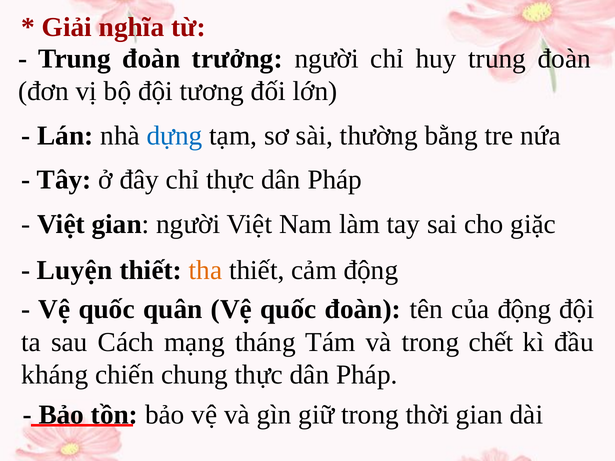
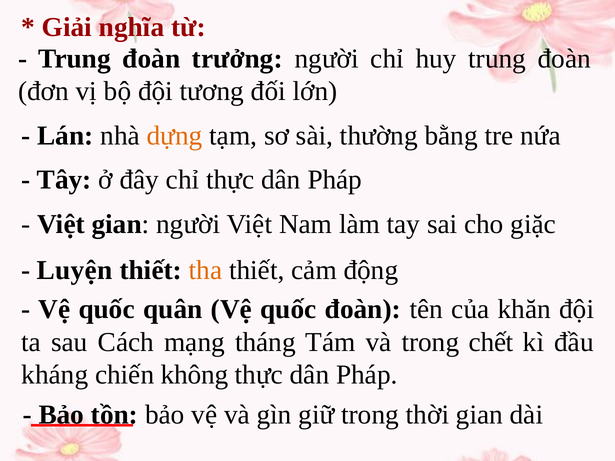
dựng colour: blue -> orange
của động: động -> khăn
chung: chung -> không
